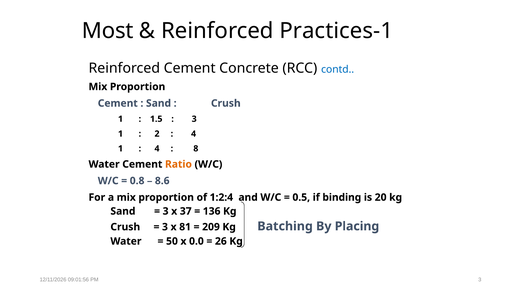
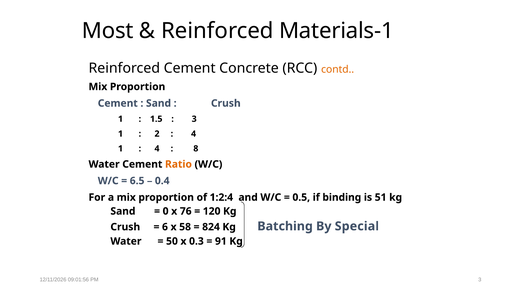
Practices-1: Practices-1 -> Materials-1
contd colour: blue -> orange
0.8: 0.8 -> 6.5
8.6: 8.6 -> 0.4
20: 20 -> 51
3 at (166, 211): 3 -> 0
37: 37 -> 76
136: 136 -> 120
3 at (165, 227): 3 -> 6
81: 81 -> 58
209: 209 -> 824
Placing: Placing -> Special
0.0: 0.0 -> 0.3
26: 26 -> 91
